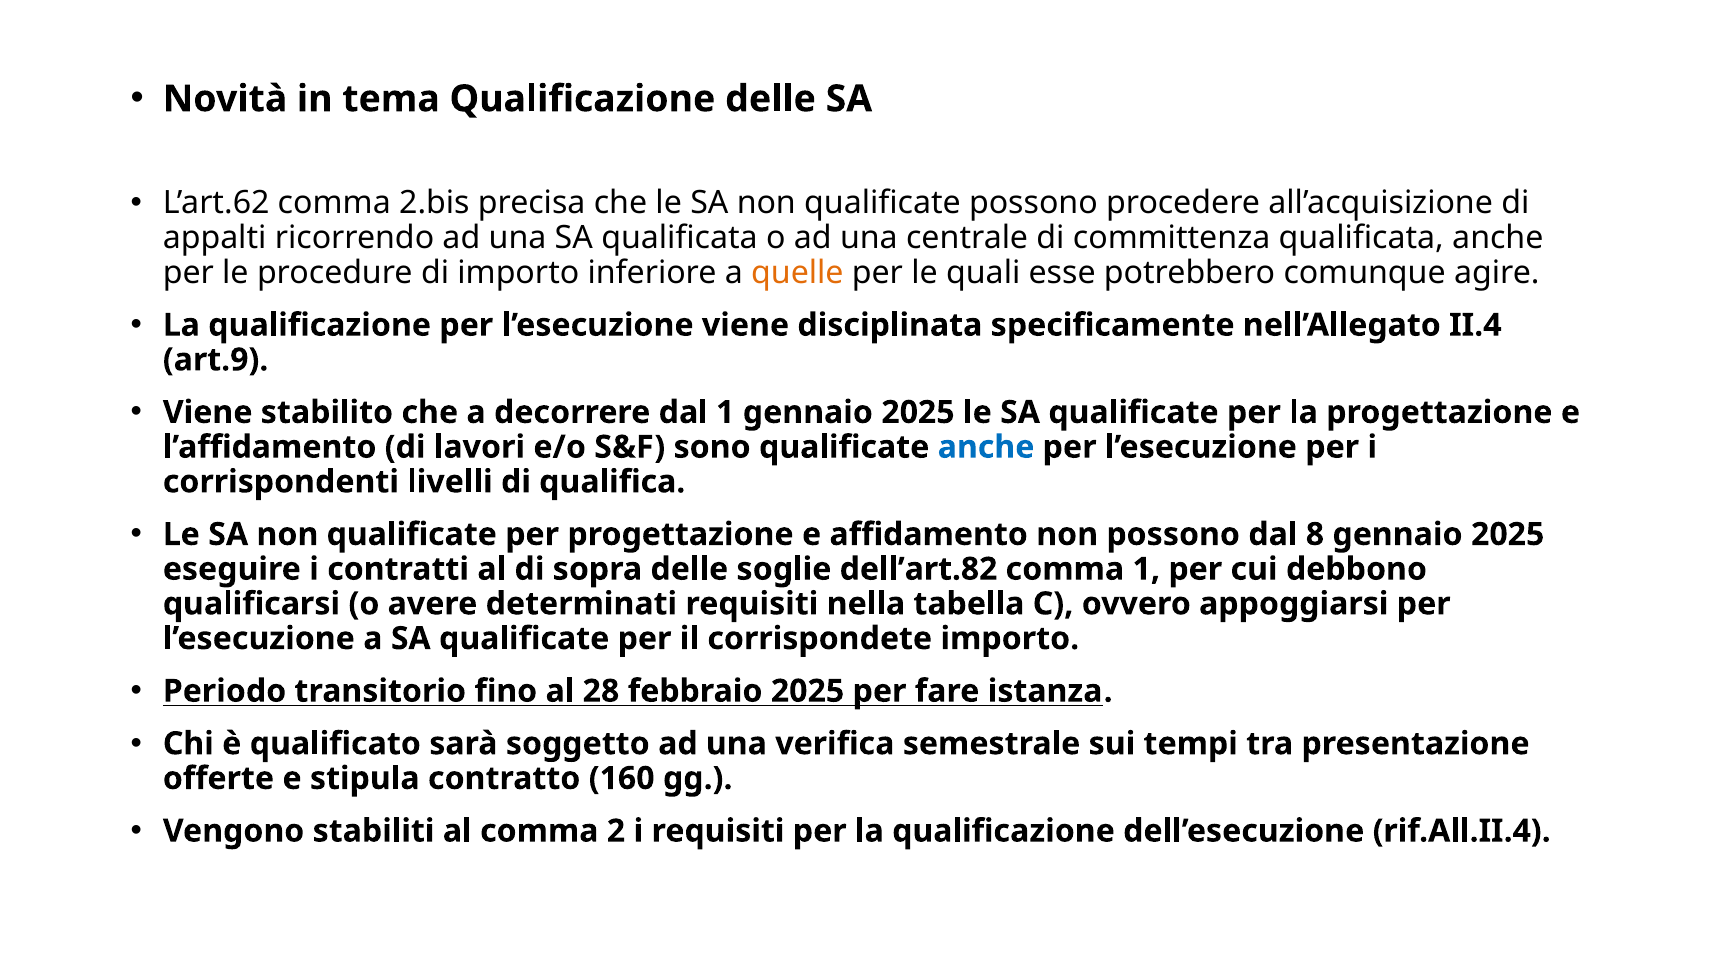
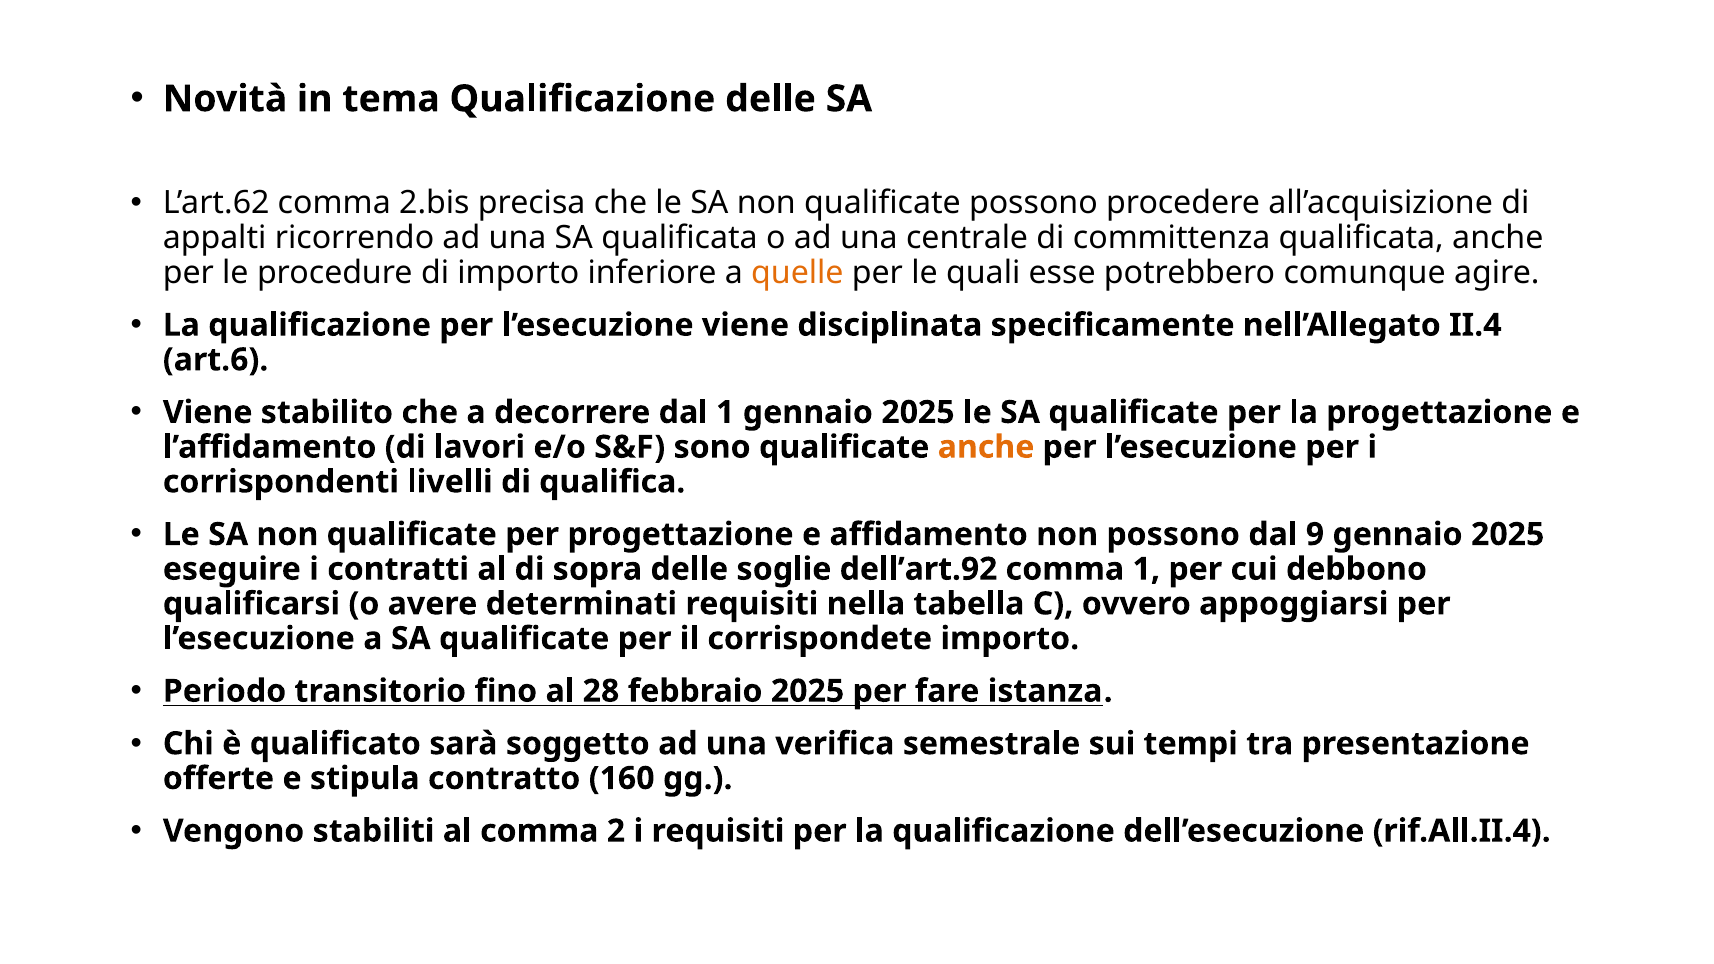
art.9: art.9 -> art.6
anche at (986, 447) colour: blue -> orange
8: 8 -> 9
dell’art.82: dell’art.82 -> dell’art.92
